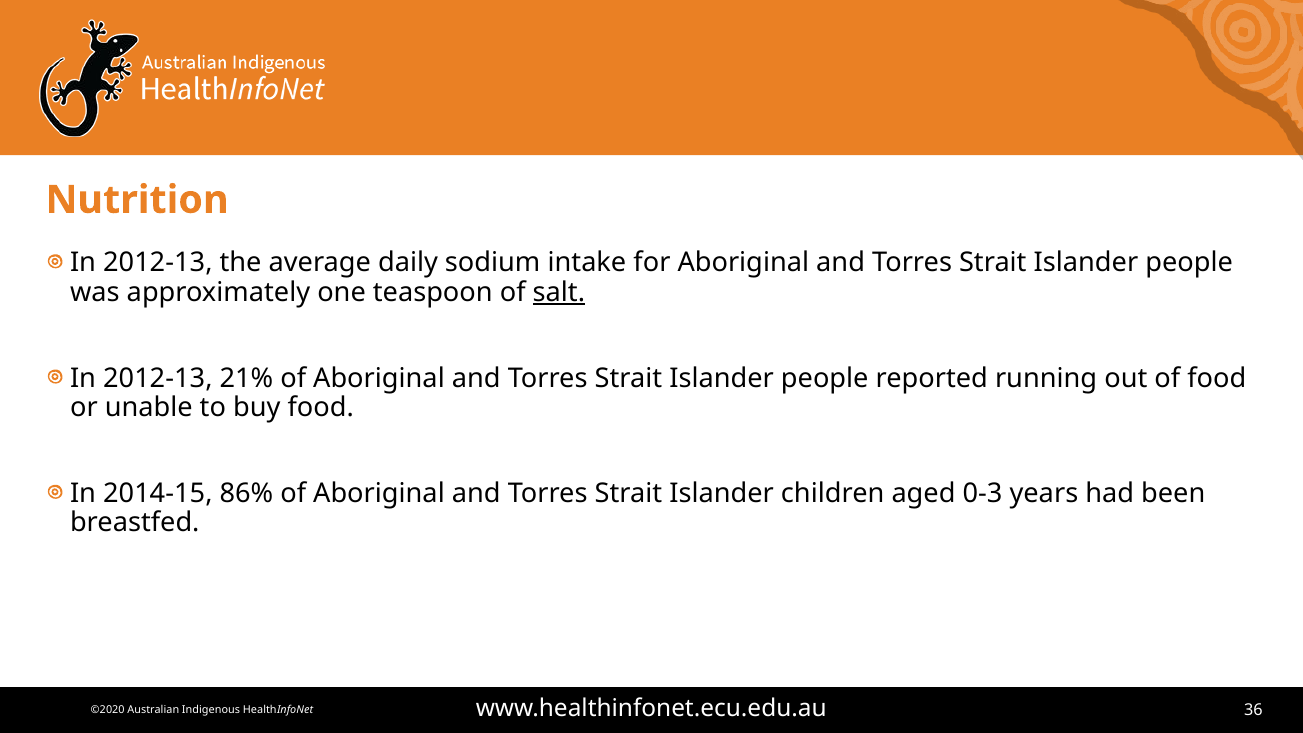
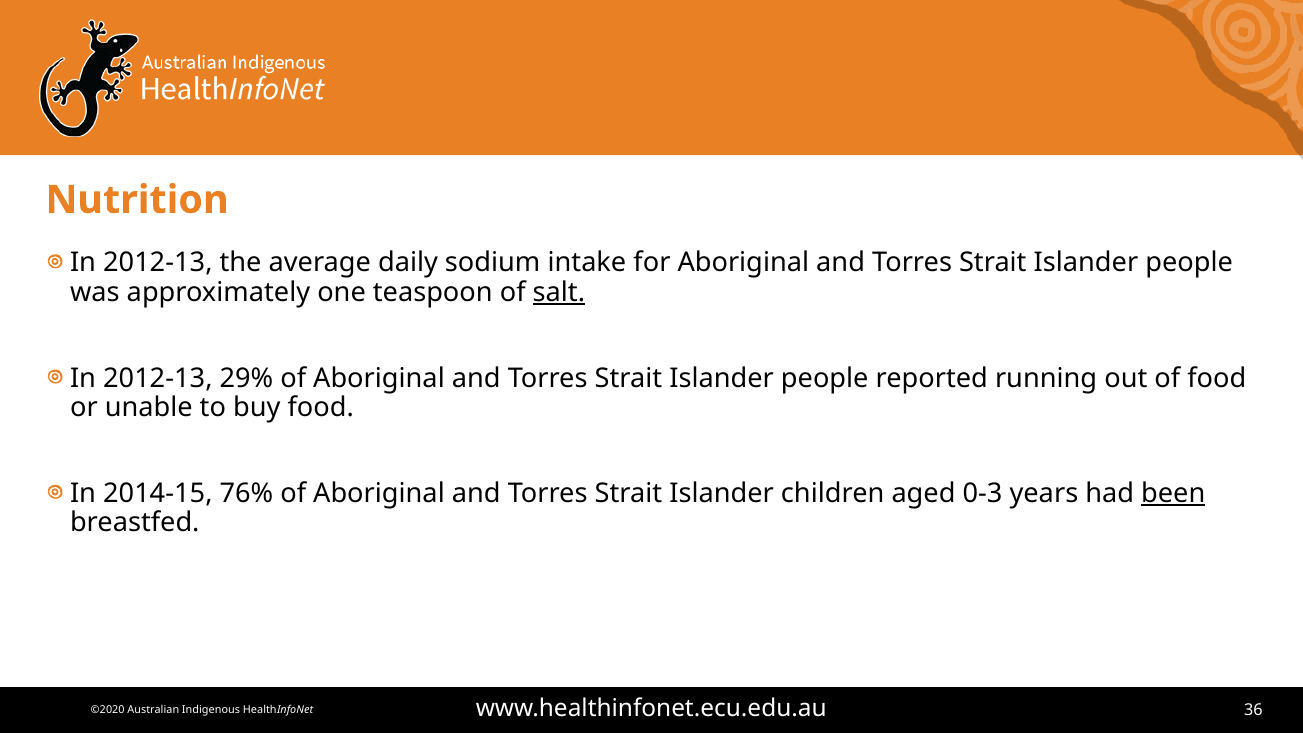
21%: 21% -> 29%
86%: 86% -> 76%
been underline: none -> present
